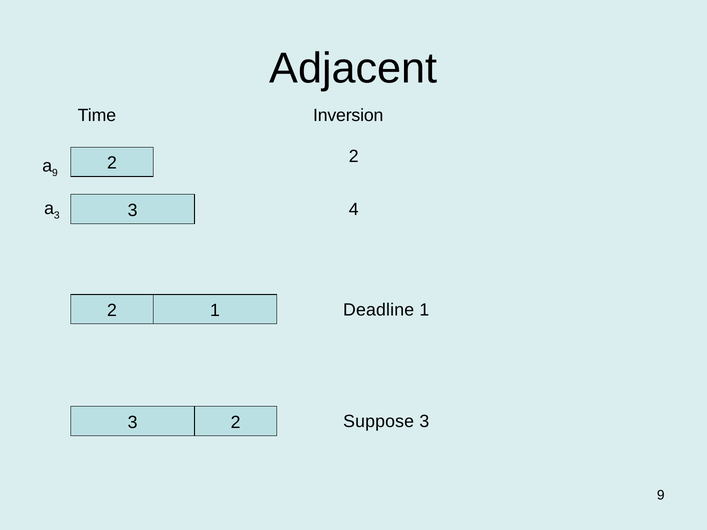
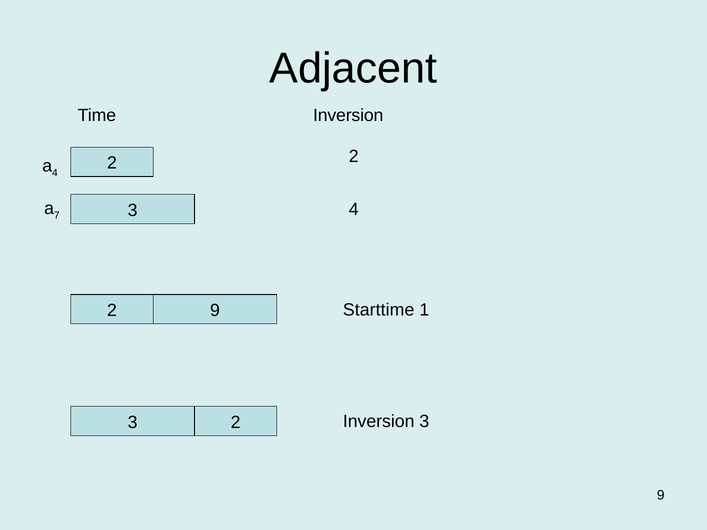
9 at (55, 173): 9 -> 4
3 at (57, 215): 3 -> 7
Deadline: Deadline -> Starttime
2 1: 1 -> 9
Suppose at (379, 422): Suppose -> Inversion
